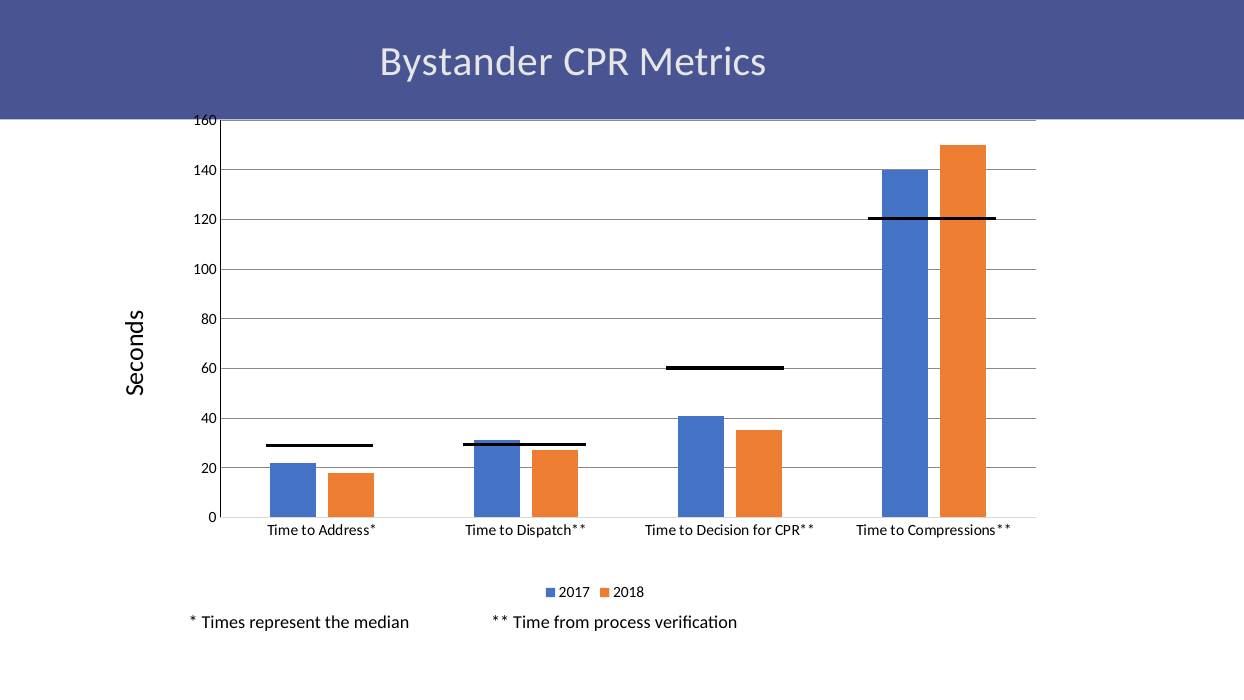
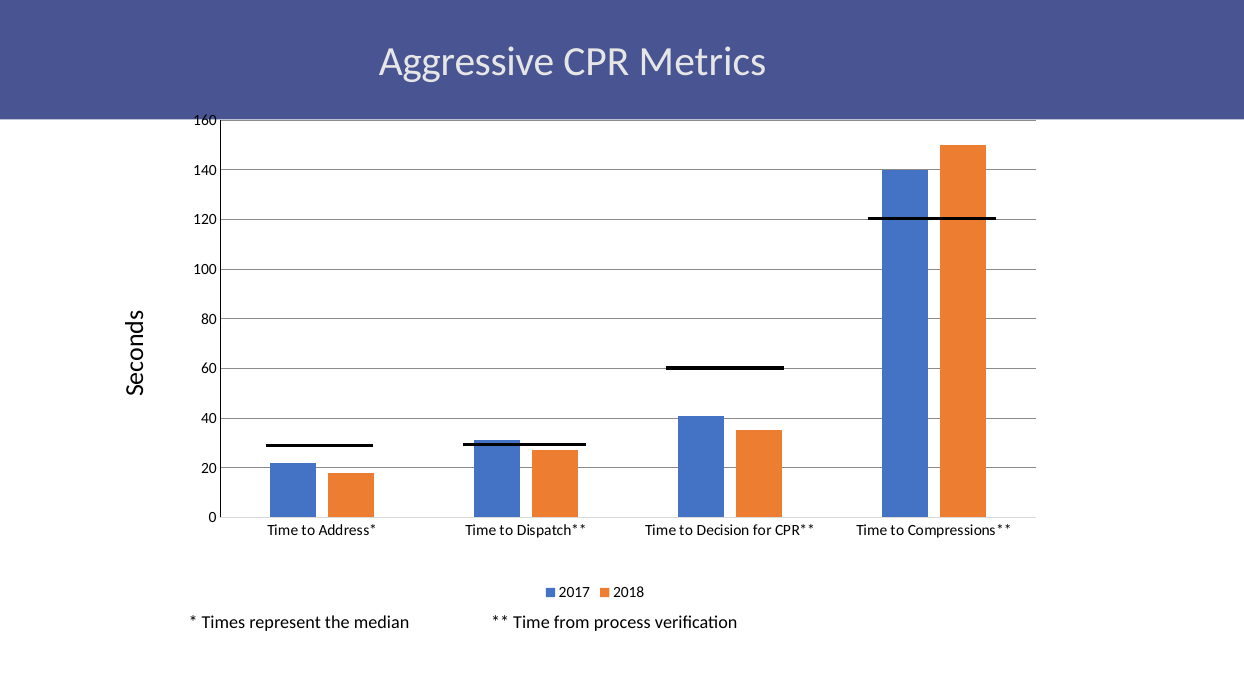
Bystander: Bystander -> Aggressive
